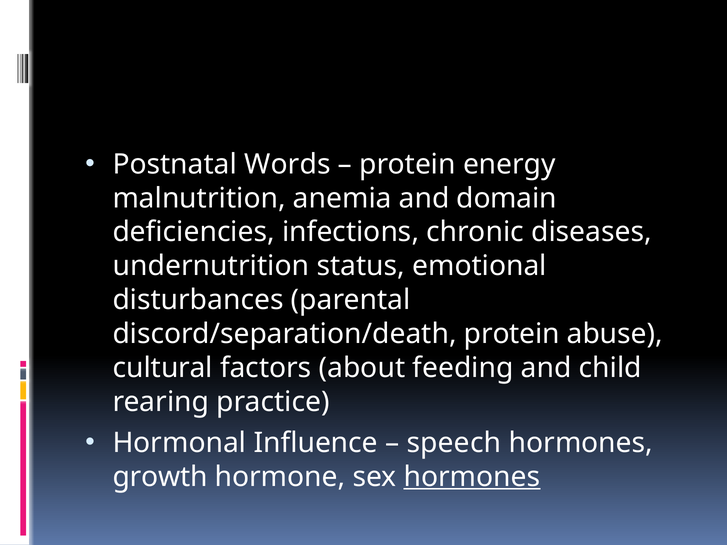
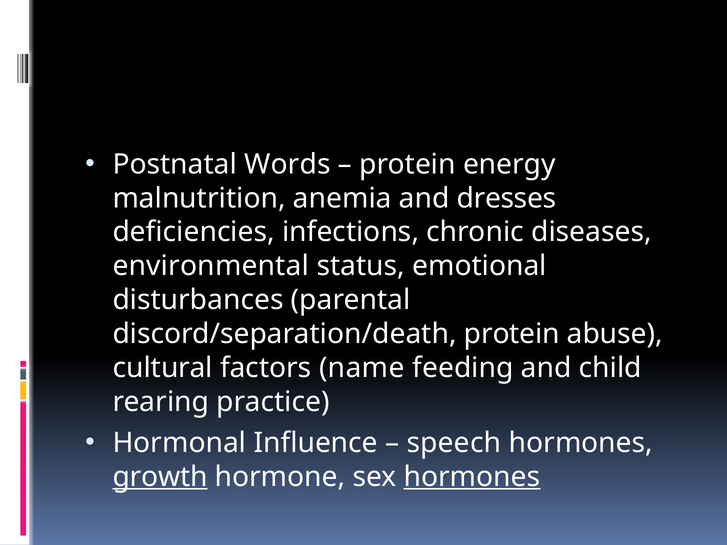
domain: domain -> dresses
undernutrition: undernutrition -> environmental
about: about -> name
growth underline: none -> present
